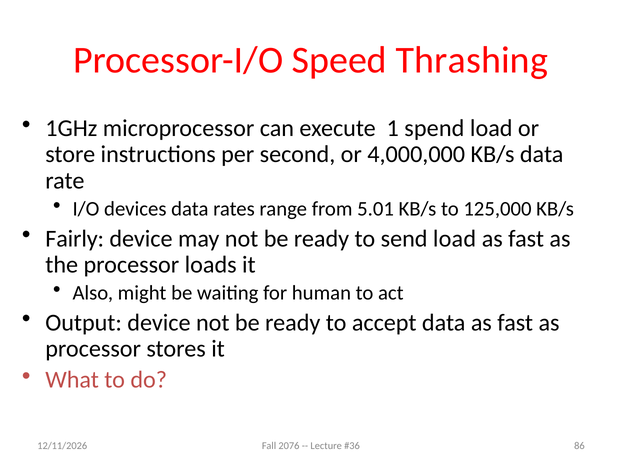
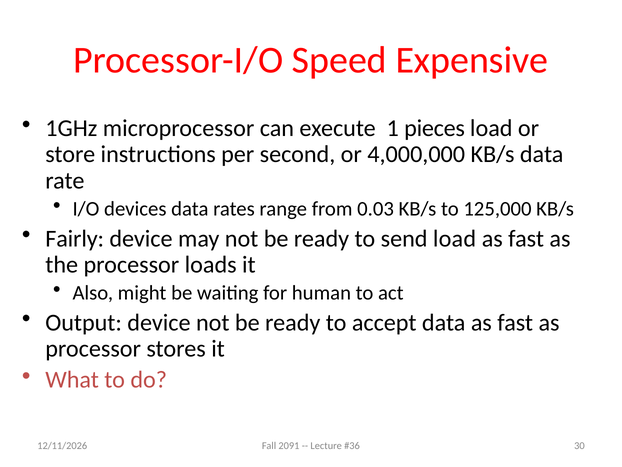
Thrashing: Thrashing -> Expensive
spend: spend -> pieces
5.01: 5.01 -> 0.03
86: 86 -> 30
2076: 2076 -> 2091
